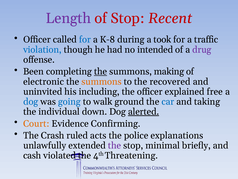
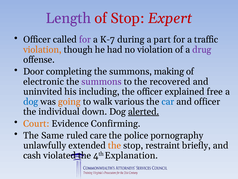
Recent: Recent -> Expert
for at (85, 39) colour: blue -> purple
K-8: K-8 -> K-7
took: took -> part
violation at (42, 49) colour: blue -> orange
no intended: intended -> violation
Been: Been -> Door
the at (101, 71) underline: present -> none
summons at (101, 81) colour: orange -> purple
going colour: blue -> orange
ground: ground -> various
and taking: taking -> officer
Crash: Crash -> Same
acts: acts -> care
explanations: explanations -> pornography
the at (115, 145) colour: purple -> orange
minimal: minimal -> restraint
Threatening: Threatening -> Explanation
